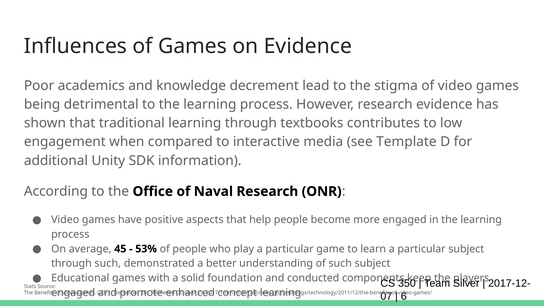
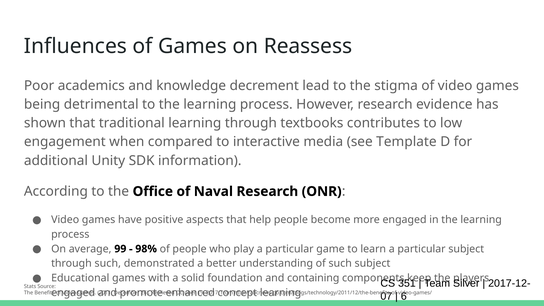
on Evidence: Evidence -> Reassess
45: 45 -> 99
53%: 53% -> 98%
conducted: conducted -> containing
350: 350 -> 351
